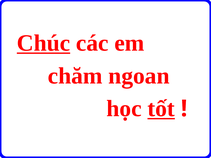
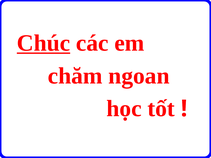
tốt underline: present -> none
